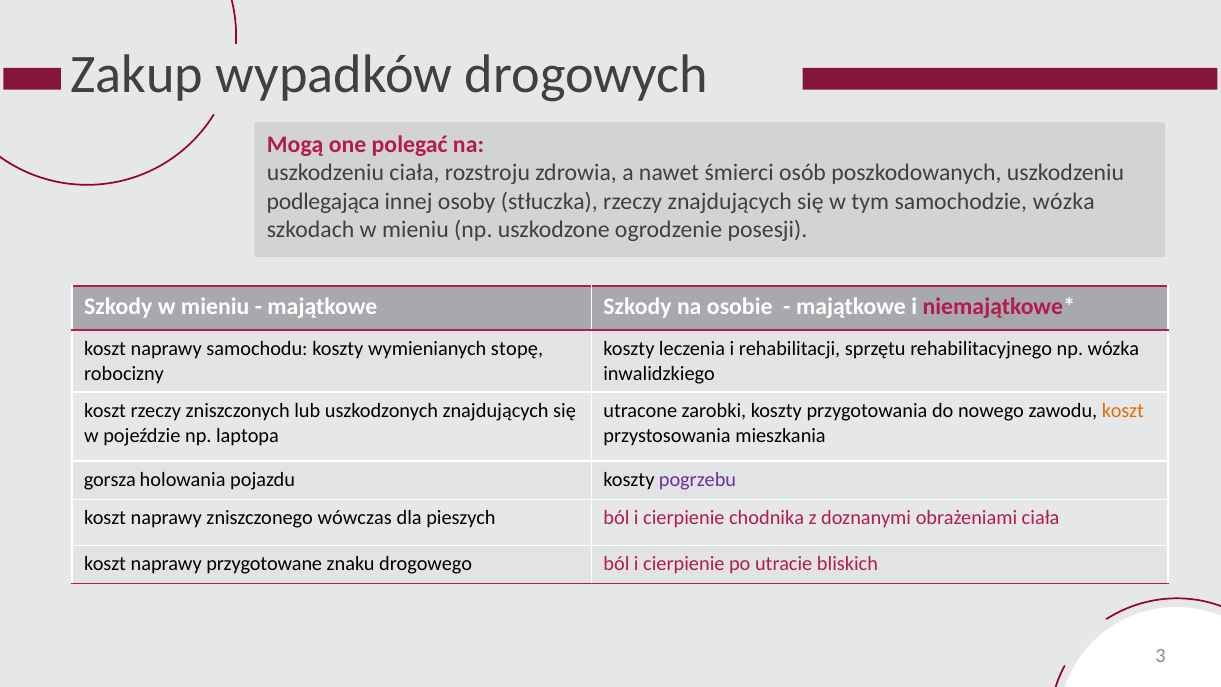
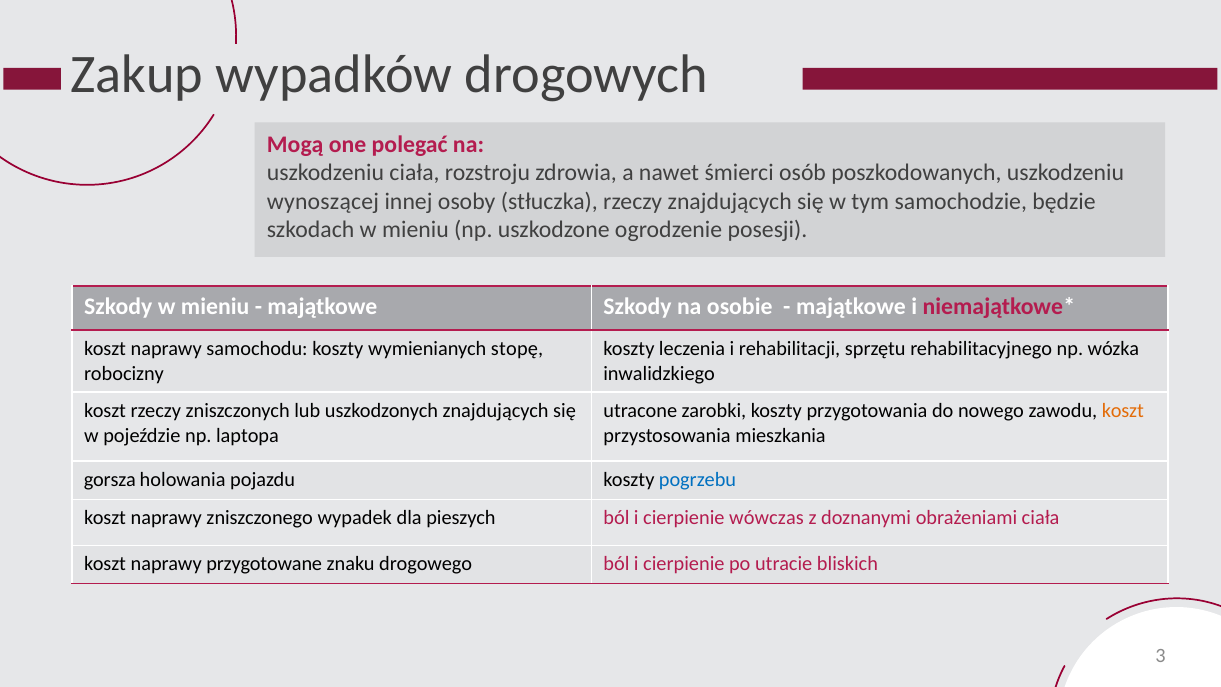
podlegająca: podlegająca -> wynoszącej
samochodzie wózka: wózka -> będzie
pogrzebu colour: purple -> blue
wówczas: wówczas -> wypadek
chodnika: chodnika -> wówczas
